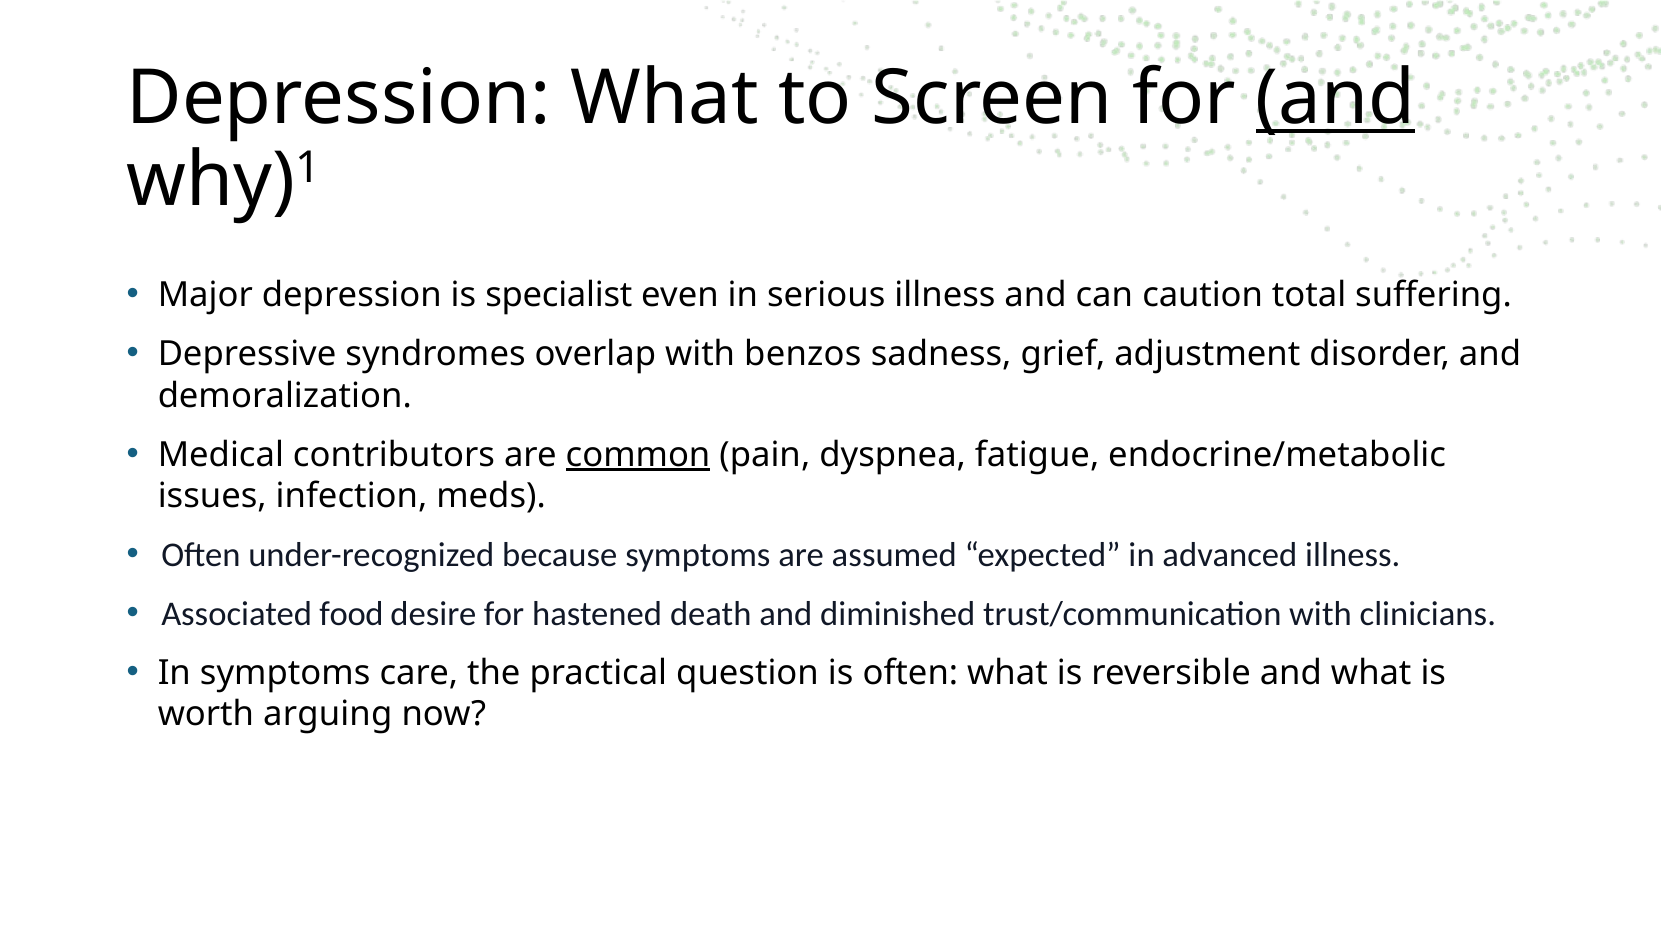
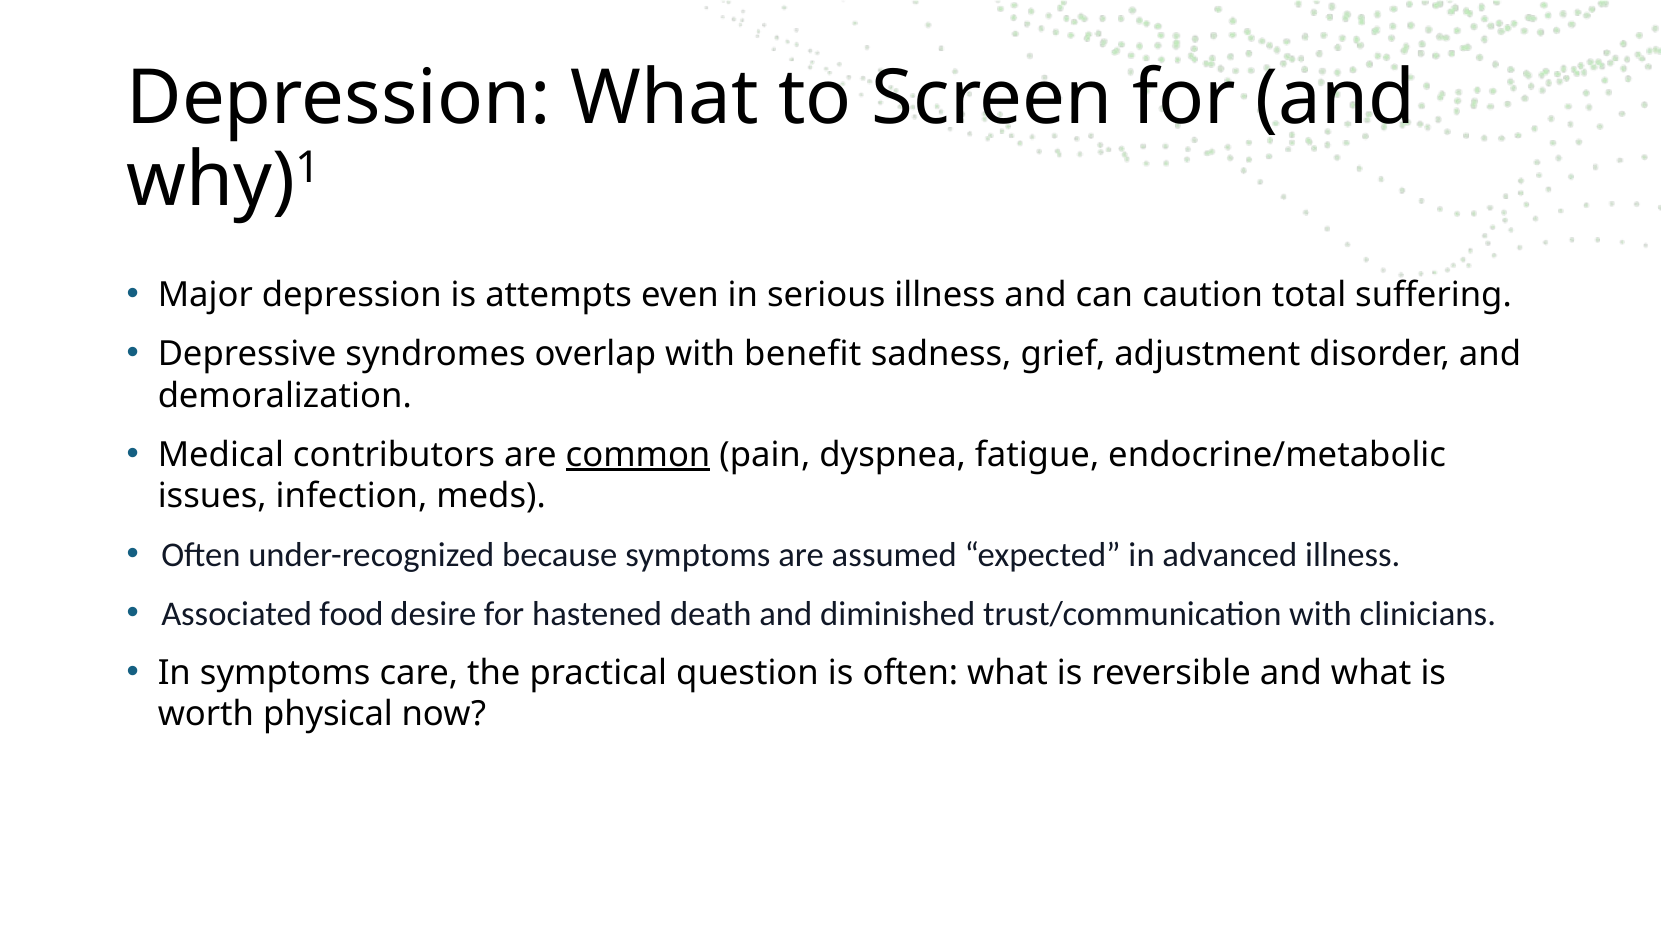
and at (1336, 98) underline: present -> none
specialist: specialist -> attempts
benzos: benzos -> benefit
arguing: arguing -> physical
